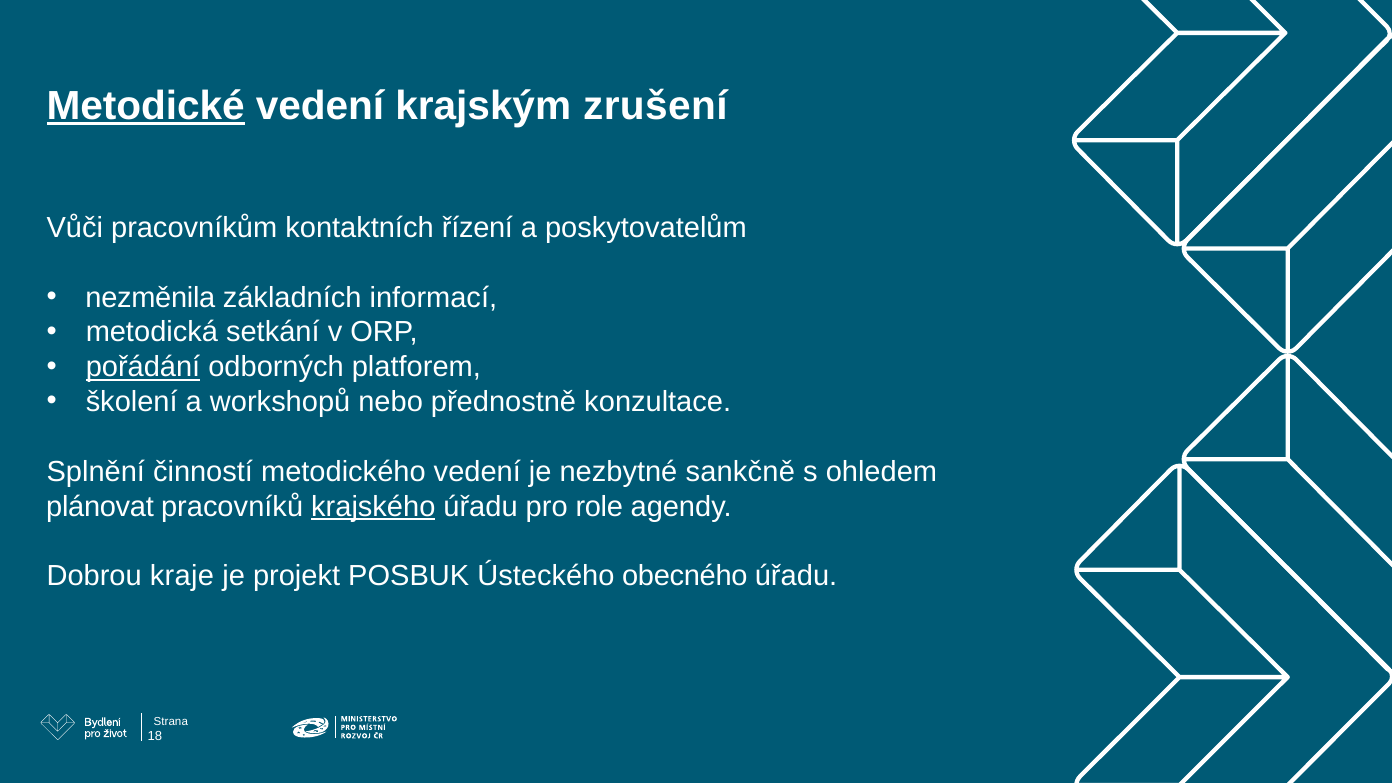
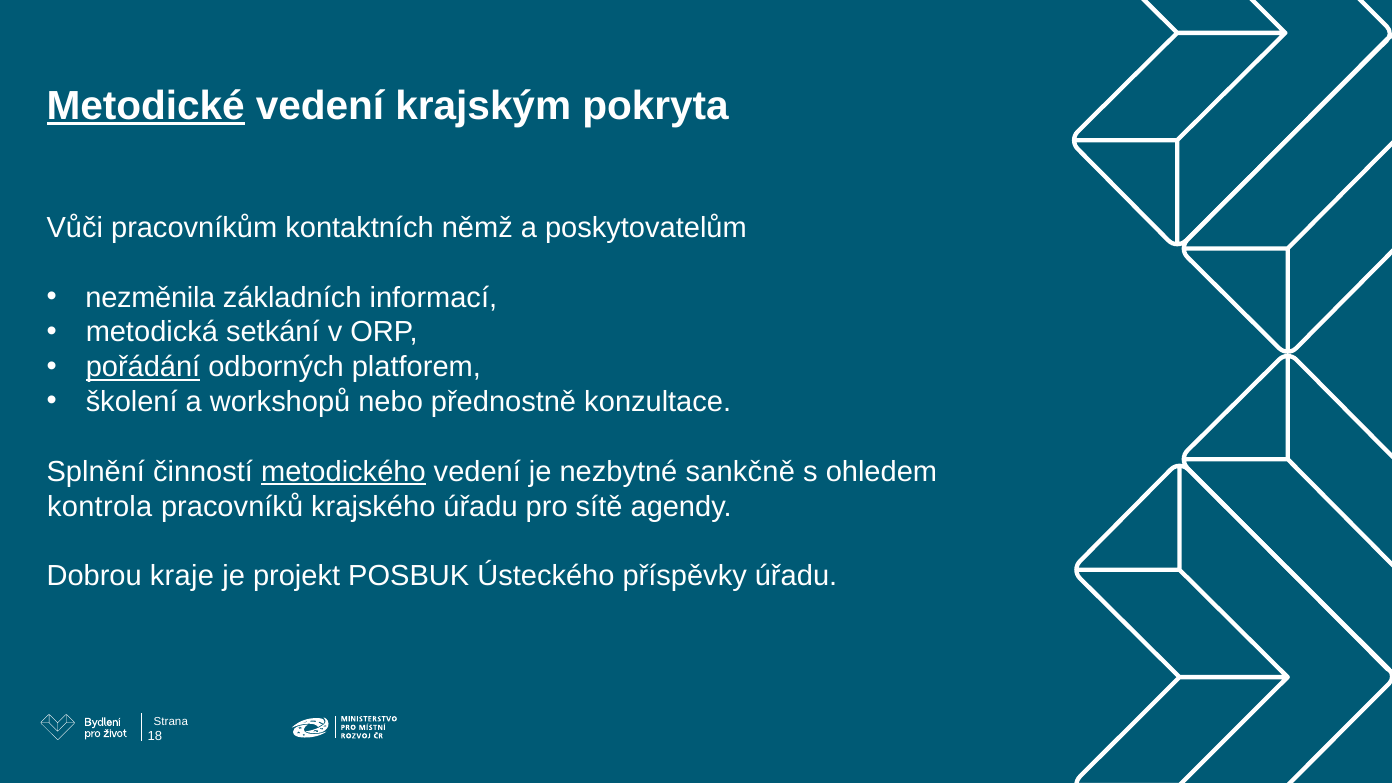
zrušení: zrušení -> pokryta
řízení: řízení -> němž
metodického underline: none -> present
plánovat: plánovat -> kontrola
krajského underline: present -> none
role: role -> sítě
obecného: obecného -> příspěvky
